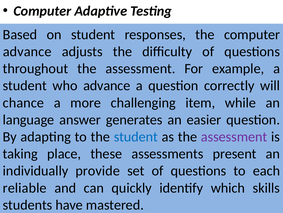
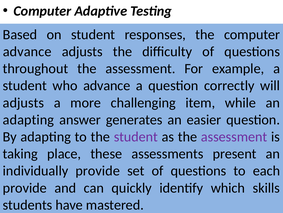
chance at (23, 102): chance -> adjusts
language at (29, 119): language -> adapting
student at (136, 136) colour: blue -> purple
reliable at (25, 187): reliable -> provide
